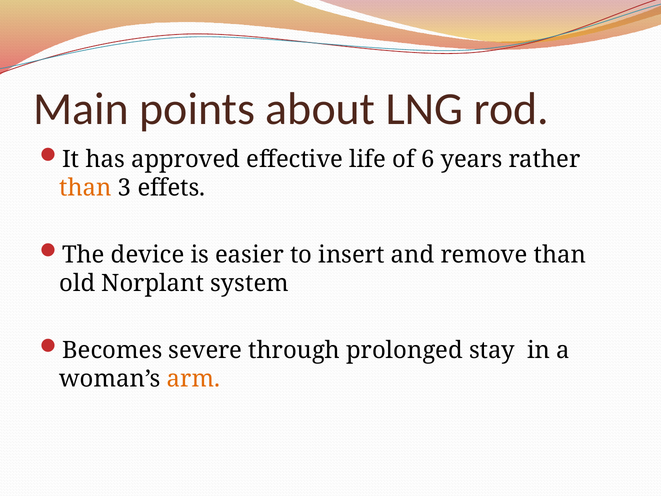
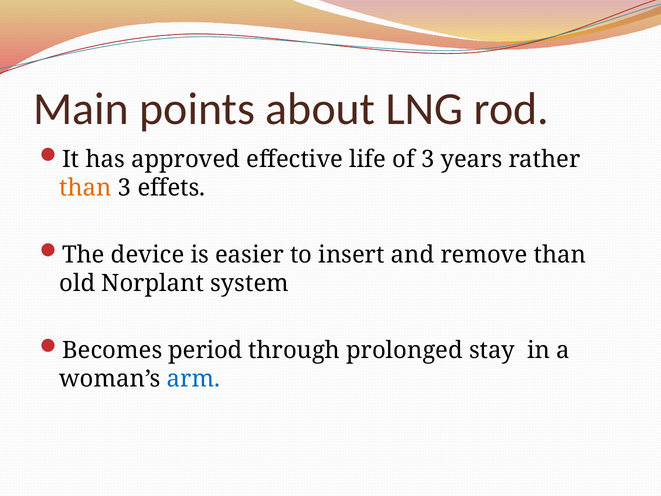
of 6: 6 -> 3
severe: severe -> period
arm colour: orange -> blue
